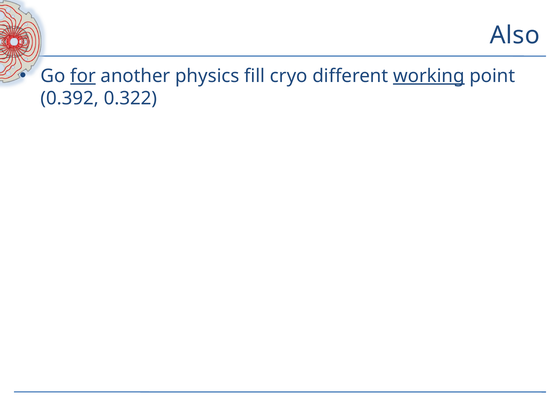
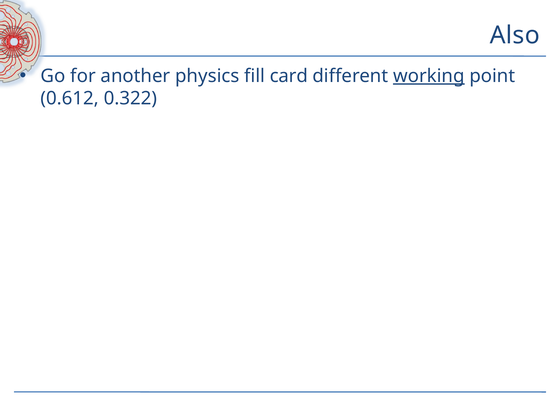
for underline: present -> none
cryo: cryo -> card
0.392: 0.392 -> 0.612
